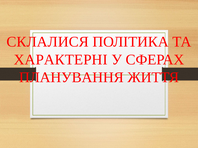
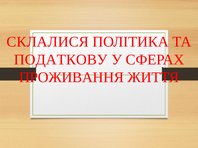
ХАРАКТЕРНІ: ХАРАКТЕРНІ -> ПОДАТКОВУ
ПЛАНУВАННЯ: ПЛАНУВАННЯ -> ПРОЖИВАННЯ
